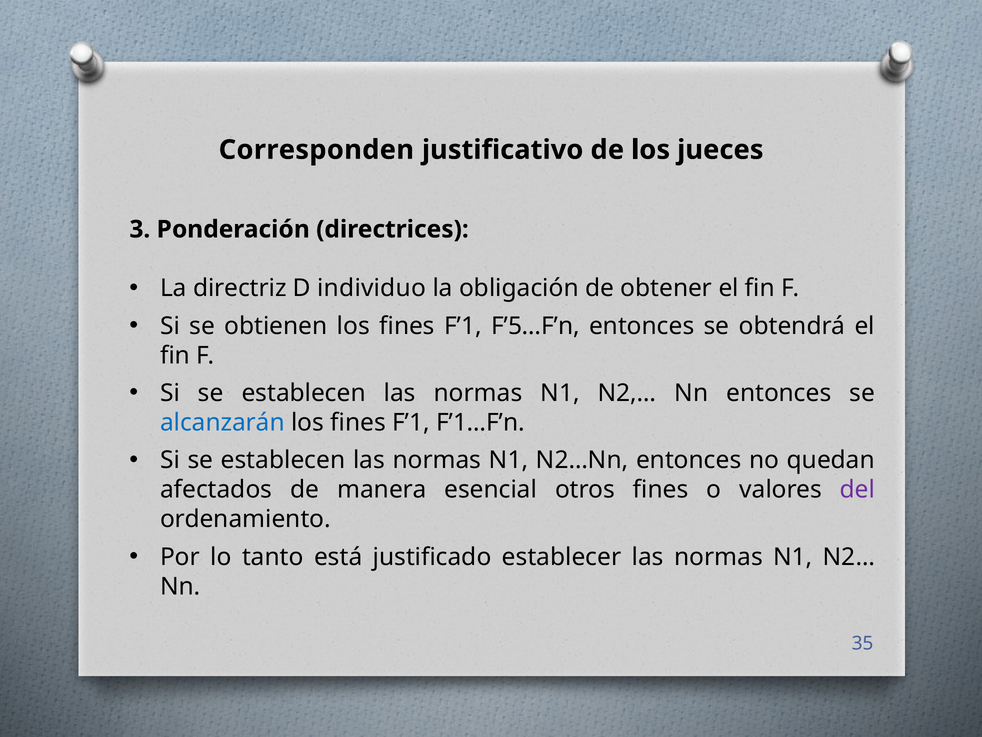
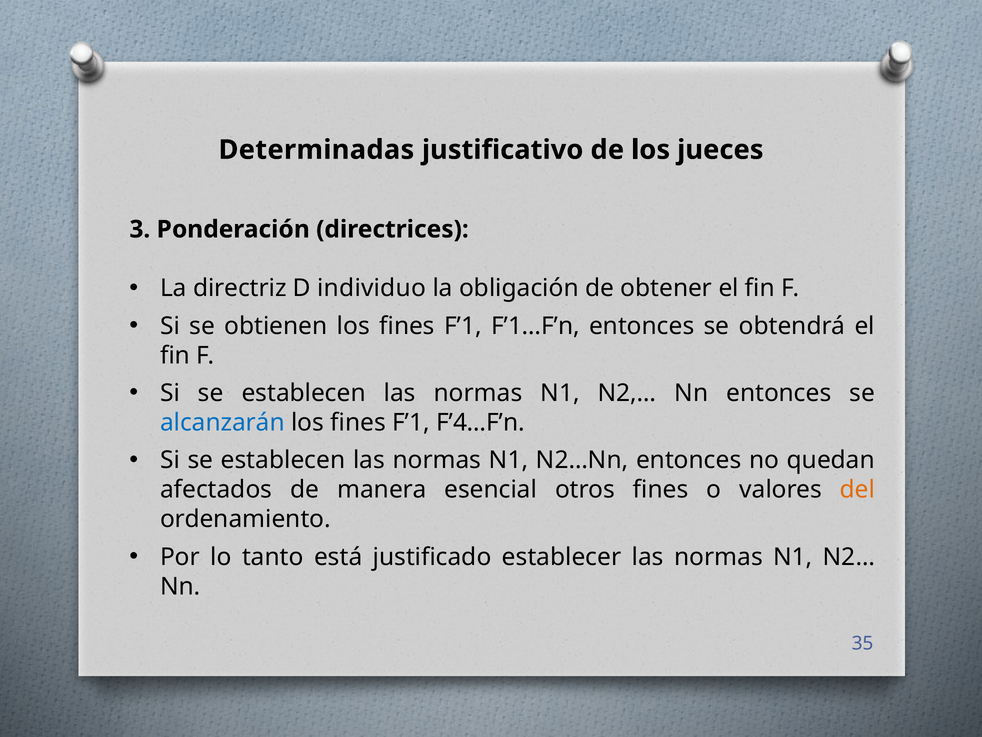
Corresponden: Corresponden -> Determinadas
F’5…F’n: F’5…F’n -> F’1…F’n
F’1…F’n: F’1…F’n -> F’4…F’n
del colour: purple -> orange
